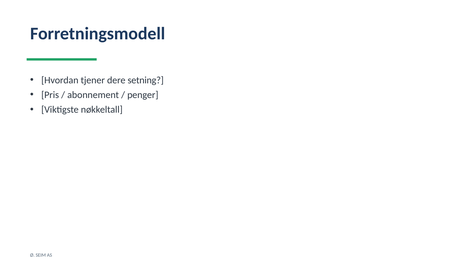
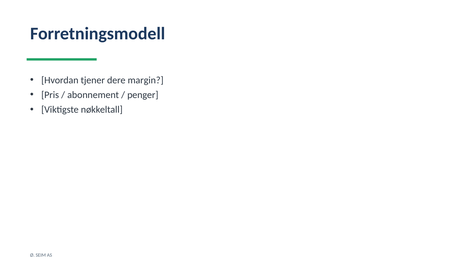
setning: setning -> margin
